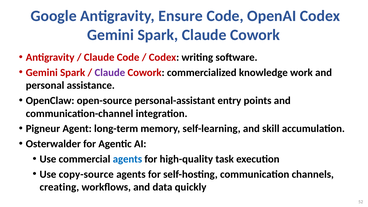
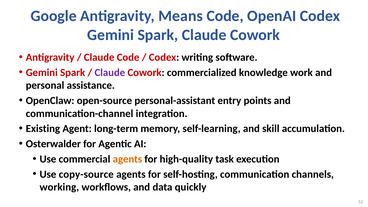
Ensure: Ensure -> Means
Pigneur: Pigneur -> Existing
agents at (127, 159) colour: blue -> orange
creating: creating -> working
